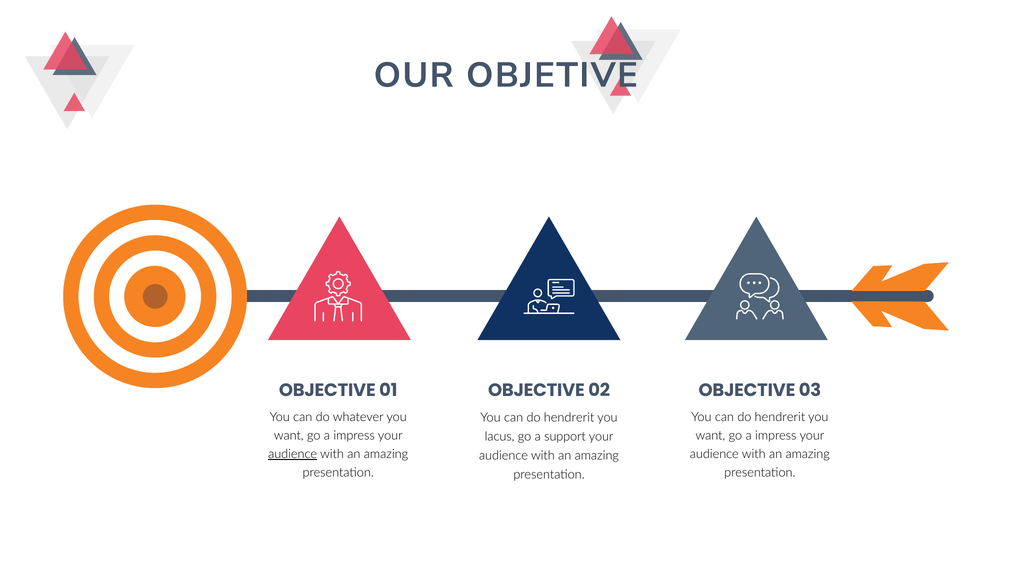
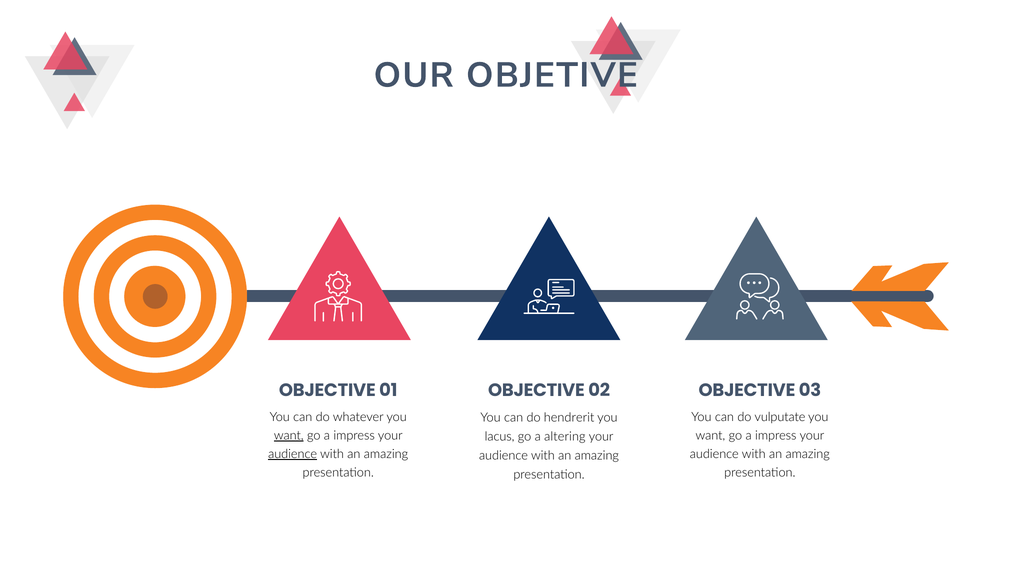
hendrerit at (780, 417): hendrerit -> vulputate
want at (289, 436) underline: none -> present
support: support -> altering
